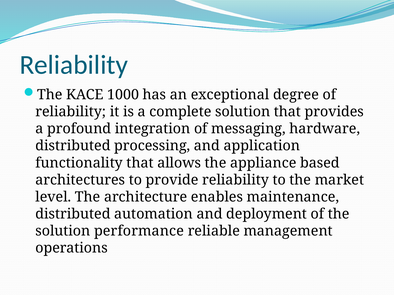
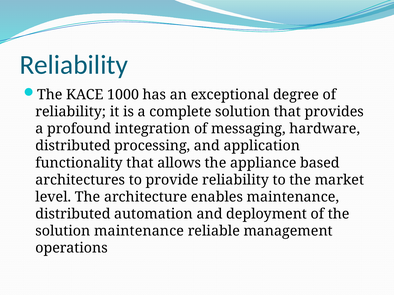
solution performance: performance -> maintenance
